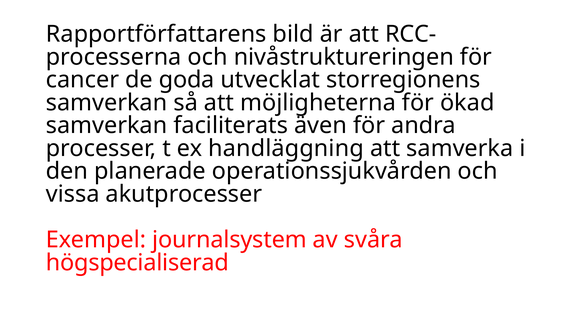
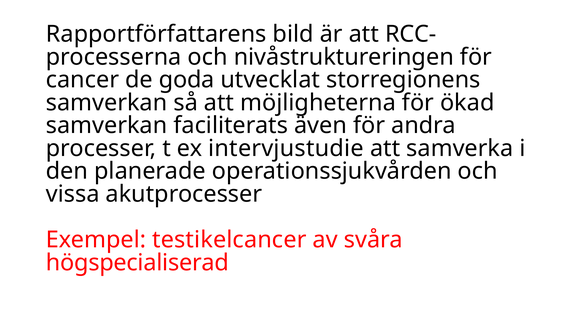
handläggning: handläggning -> intervjustudie
journalsystem: journalsystem -> testikelcancer
